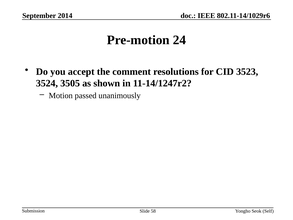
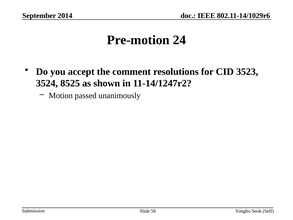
3505: 3505 -> 8525
